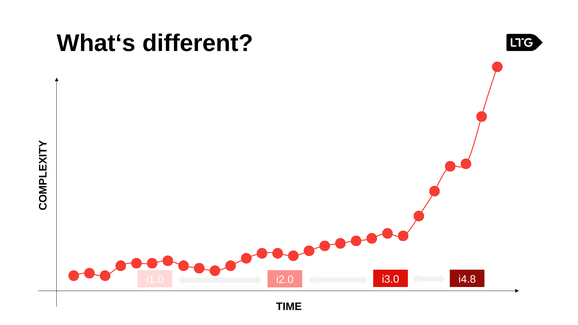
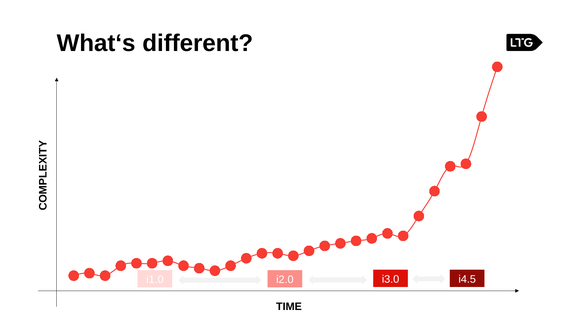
i4.8: i4.8 -> i4.5
